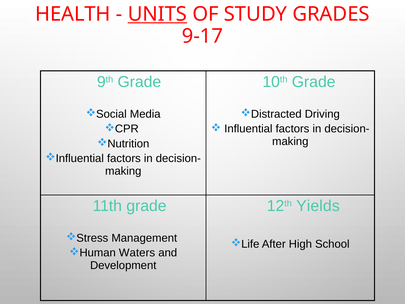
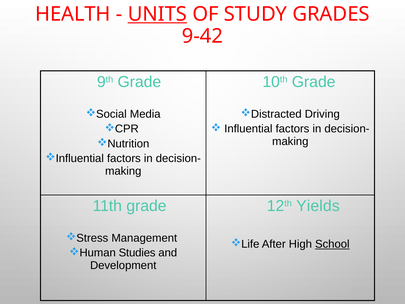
9-17: 9-17 -> 9-42
School underline: none -> present
Waters: Waters -> Studies
